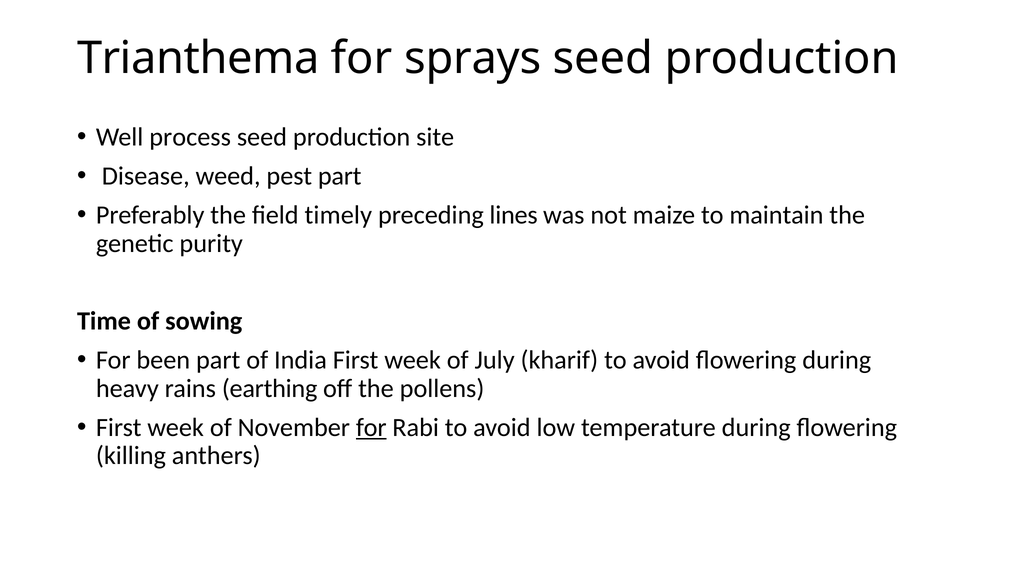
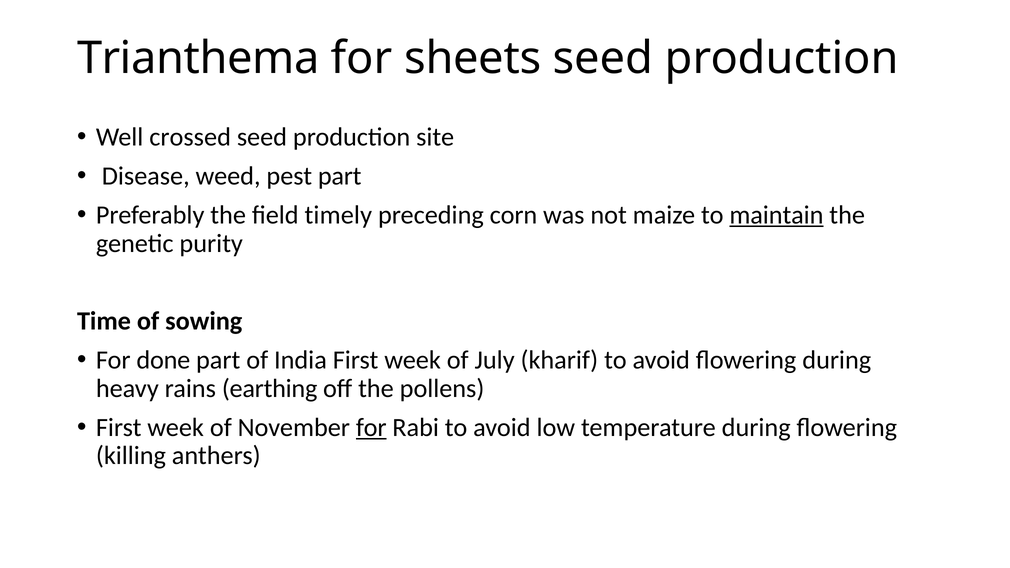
sprays: sprays -> sheets
process: process -> crossed
lines: lines -> corn
maintain underline: none -> present
been: been -> done
